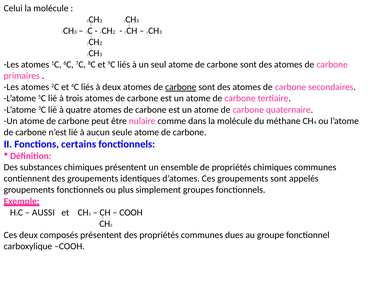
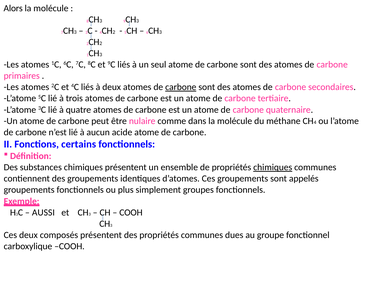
Celui: Celui -> Alors
seule: seule -> acide
chimiques at (273, 167) underline: none -> present
